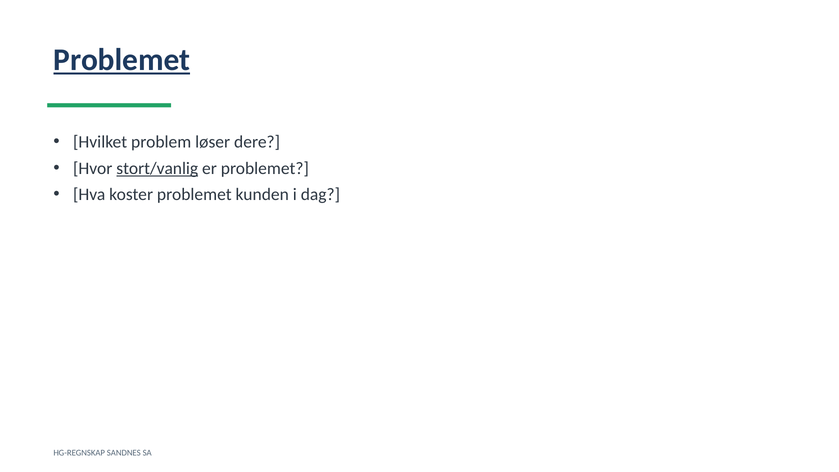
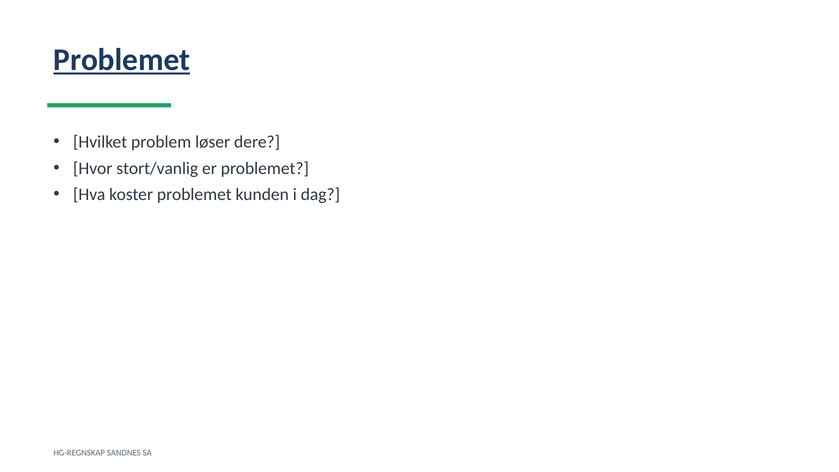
stort/vanlig underline: present -> none
